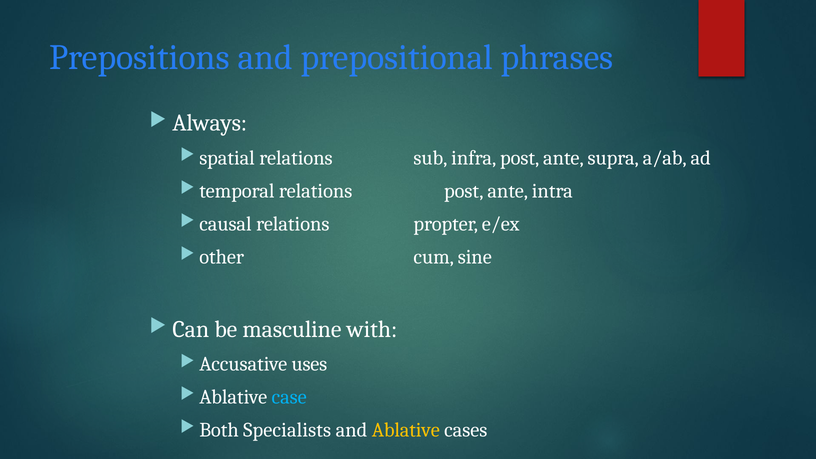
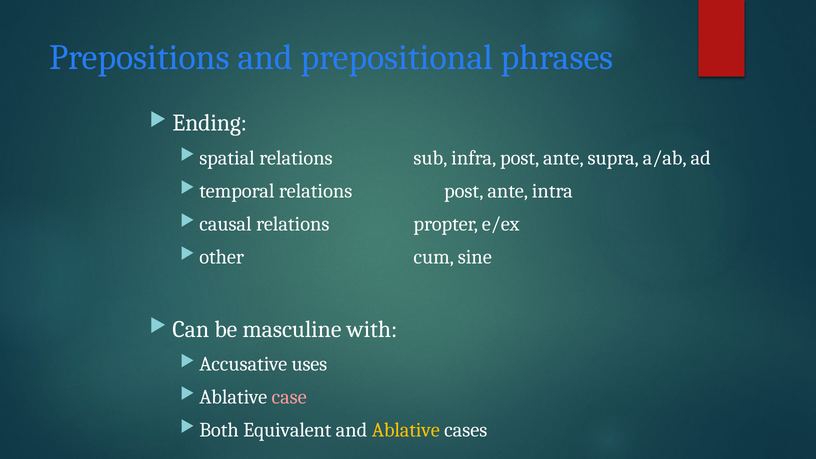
Always: Always -> Ending
case colour: light blue -> pink
Specialists: Specialists -> Equivalent
